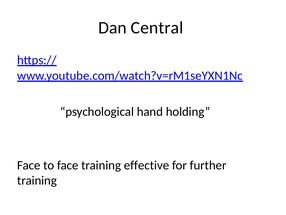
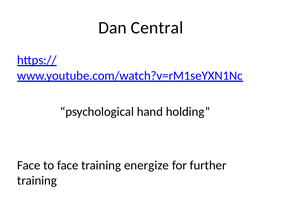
effective: effective -> energize
